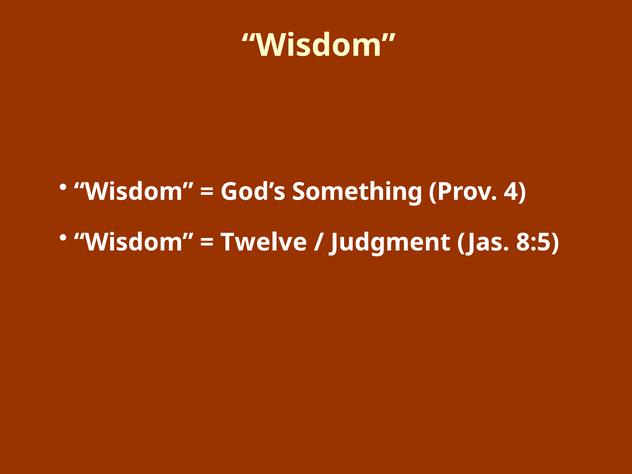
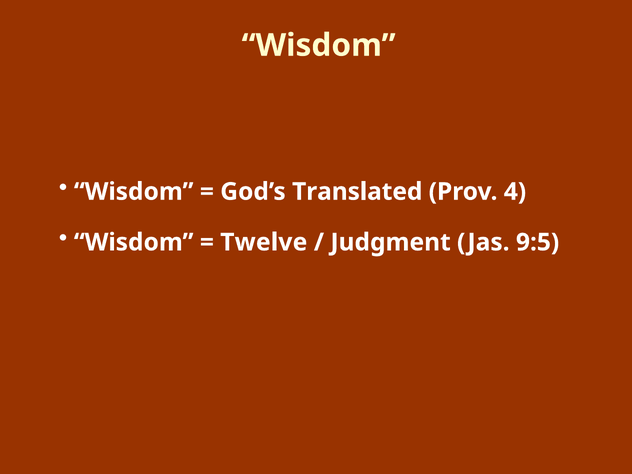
Something: Something -> Translated
8:5: 8:5 -> 9:5
